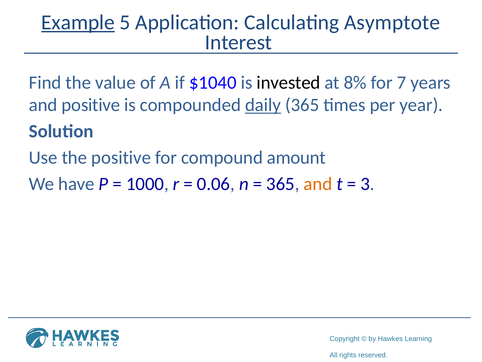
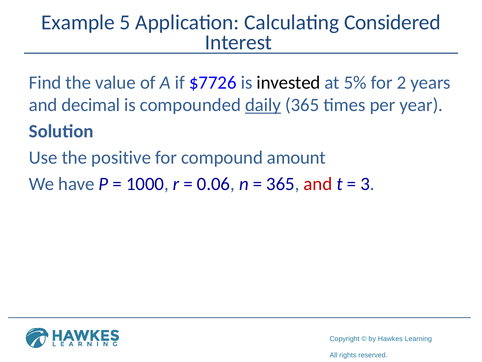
Example underline: present -> none
Asymptote: Asymptote -> Considered
$1040: $1040 -> $7726
8%: 8% -> 5%
7: 7 -> 2
and positive: positive -> decimal
and at (318, 184) colour: orange -> red
